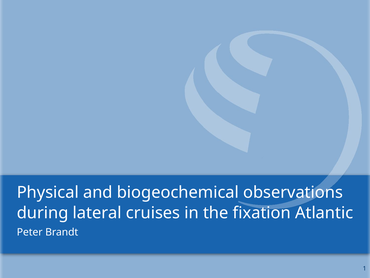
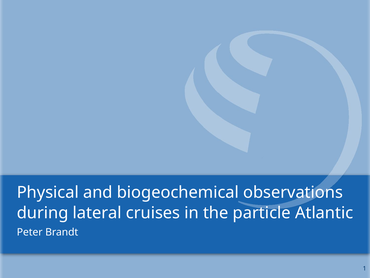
fixation: fixation -> particle
